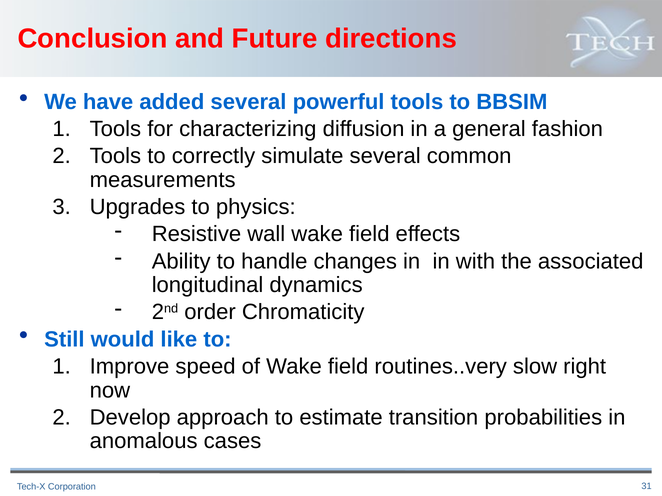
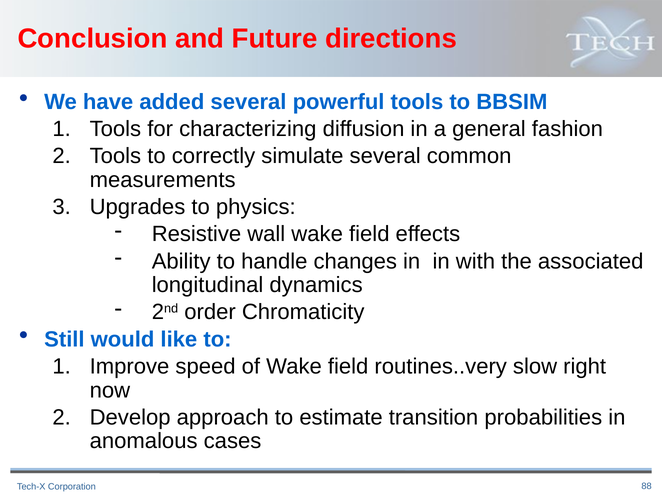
31: 31 -> 88
